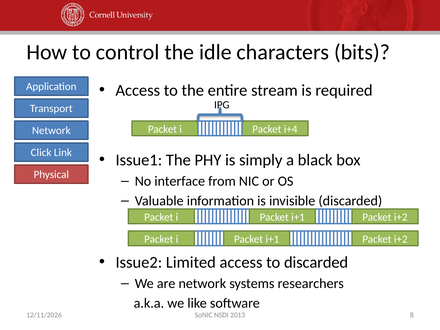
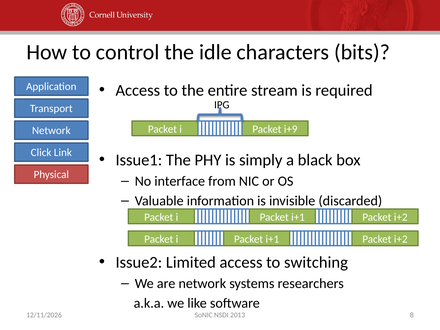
i+4: i+4 -> i+9
to discarded: discarded -> switching
